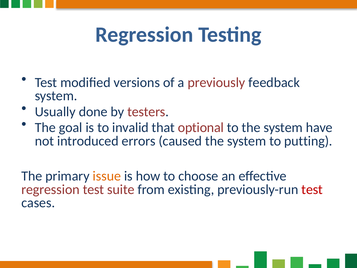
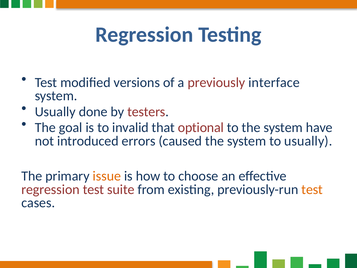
feedback: feedback -> interface
to putting: putting -> usually
test at (312, 189) colour: red -> orange
